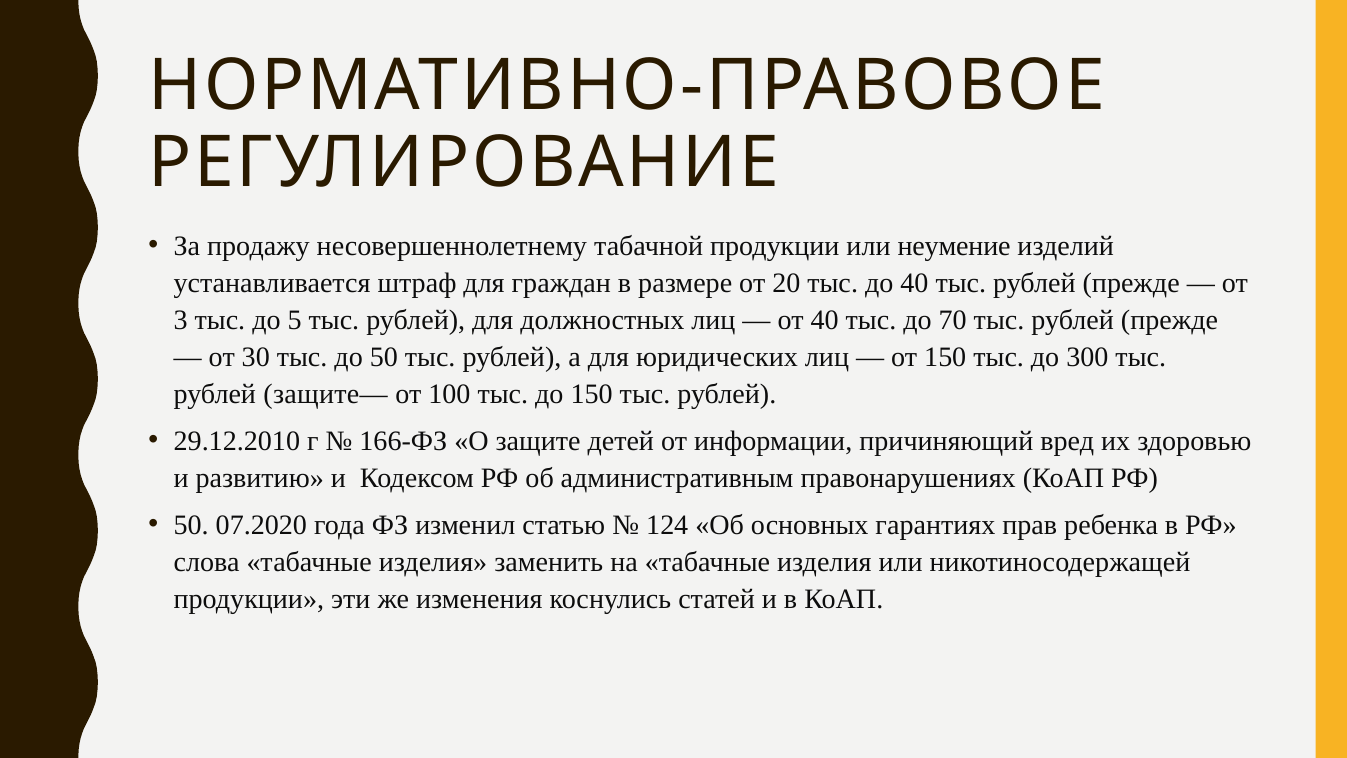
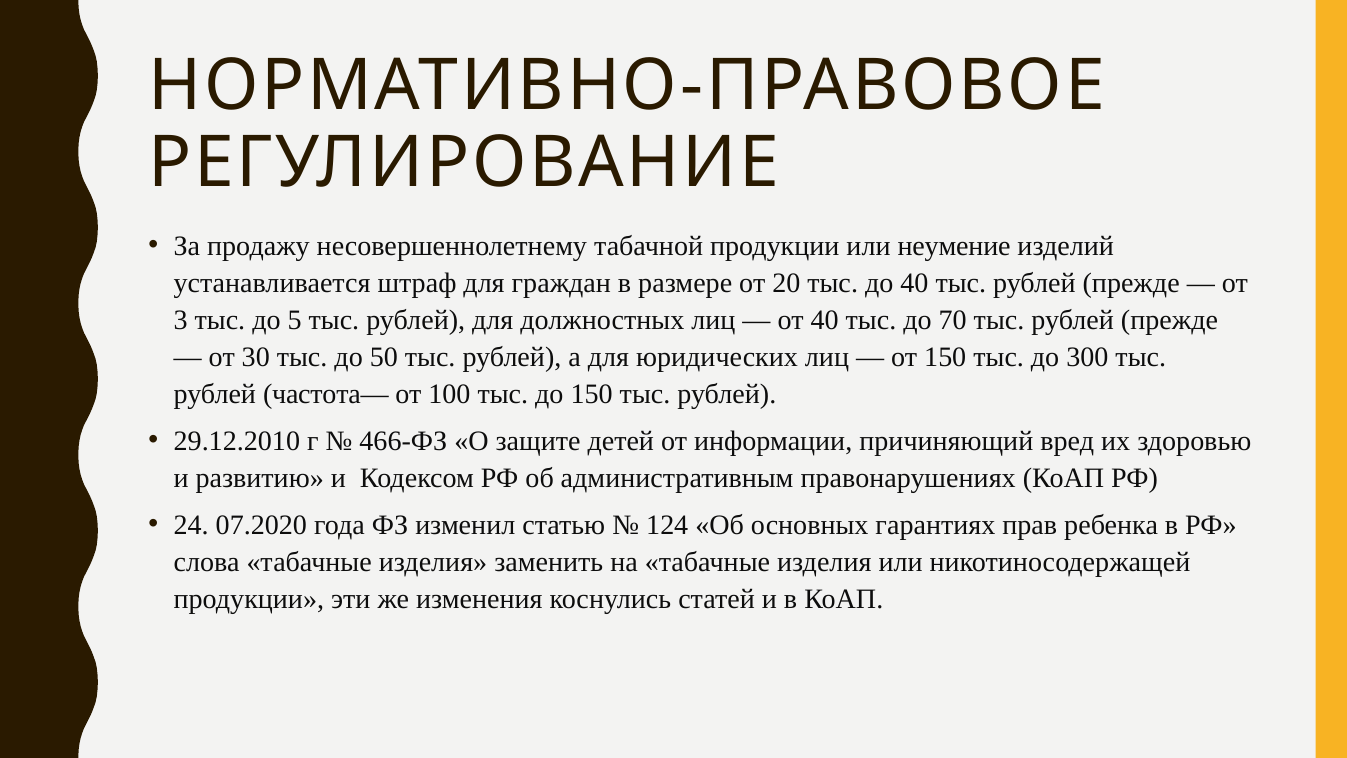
защите—: защите— -> частота—
166-ФЗ: 166-ФЗ -> 466-ФЗ
50 at (191, 525): 50 -> 24
